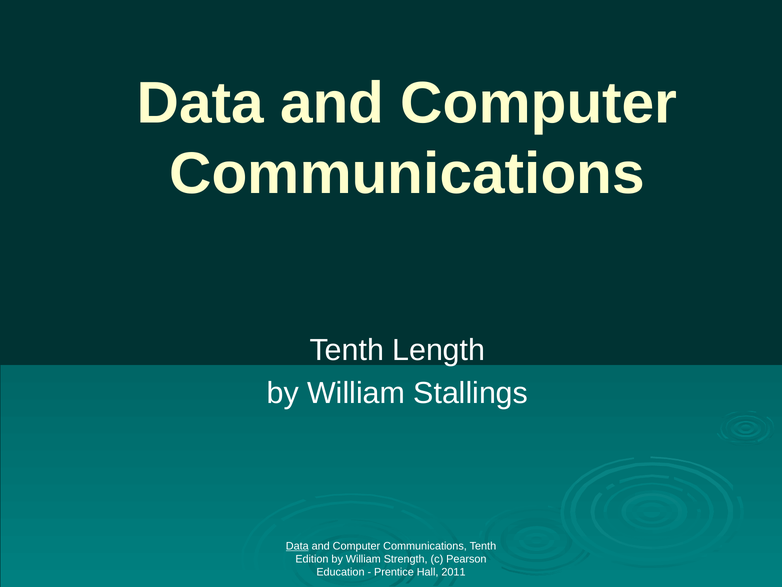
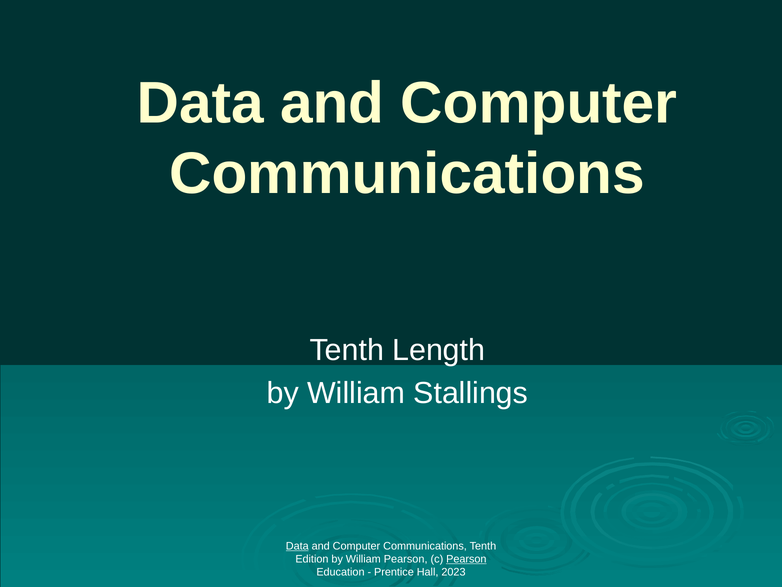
William Strength: Strength -> Pearson
Pearson at (466, 559) underline: none -> present
2011: 2011 -> 2023
